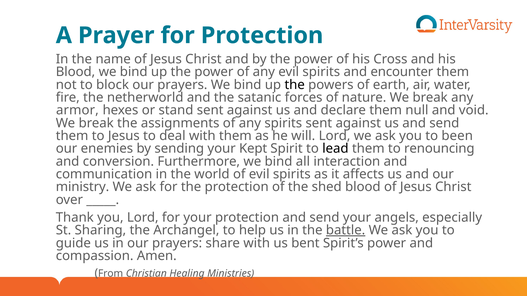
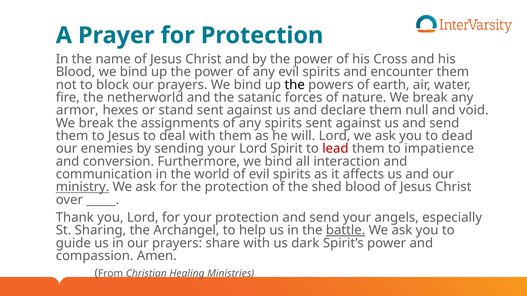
been: been -> dead
your Kept: Kept -> Lord
lead colour: black -> red
renouncing: renouncing -> impatience
ministry underline: none -> present
bent: bent -> dark
